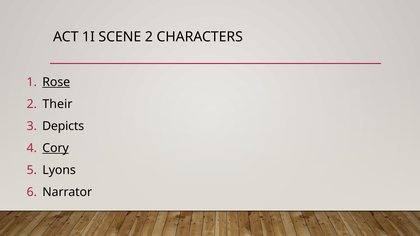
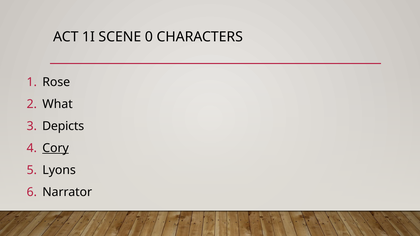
SCENE 2: 2 -> 0
Rose underline: present -> none
Their: Their -> What
